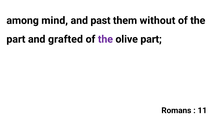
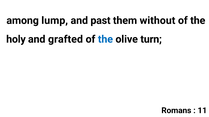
mind: mind -> lump
part at (16, 39): part -> holy
the at (105, 39) colour: purple -> blue
olive part: part -> turn
